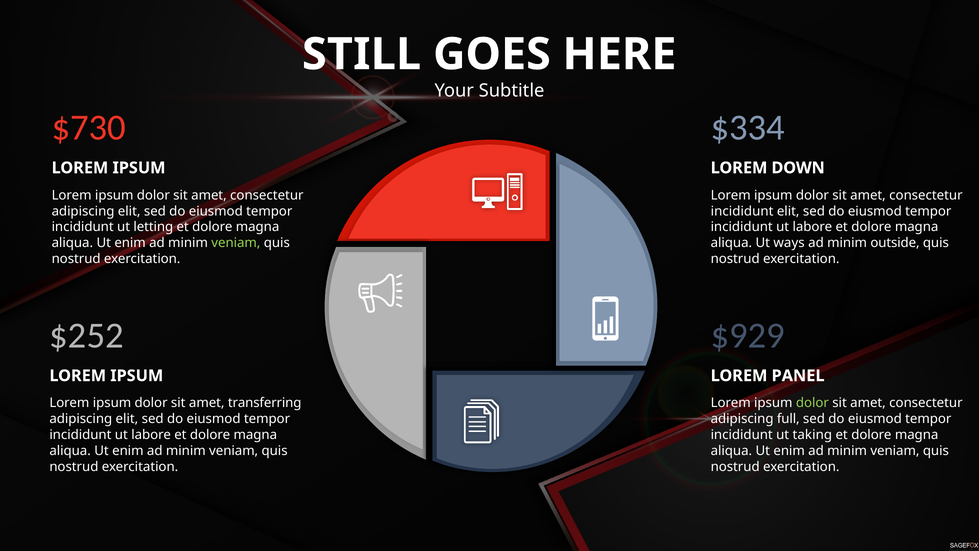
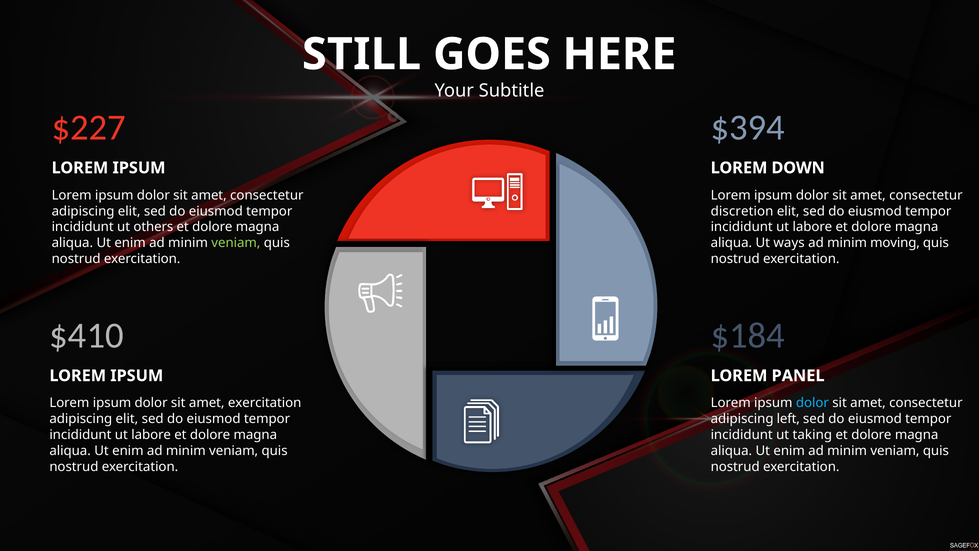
$730: $730 -> $227
$334: $334 -> $394
incididunt at (742, 211): incididunt -> discretion
letting: letting -> others
outside: outside -> moving
$252: $252 -> $410
$929: $929 -> $184
amet transferring: transferring -> exercitation
dolor at (812, 403) colour: light green -> light blue
full: full -> left
